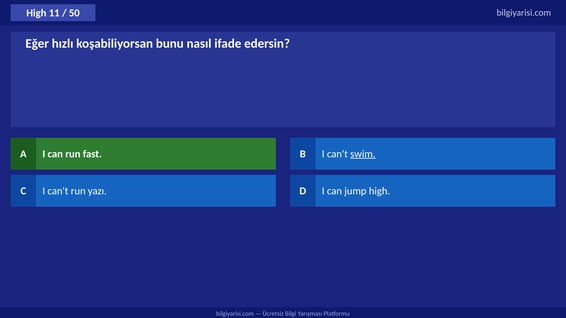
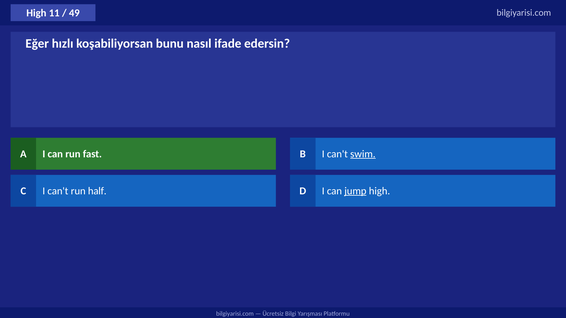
50: 50 -> 49
yazı: yazı -> half
jump underline: none -> present
